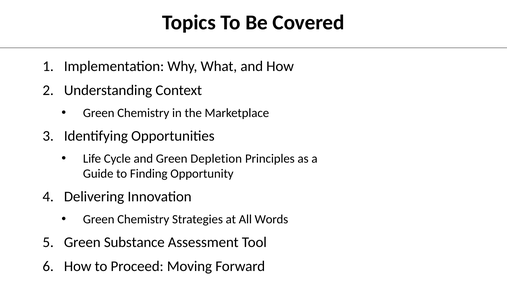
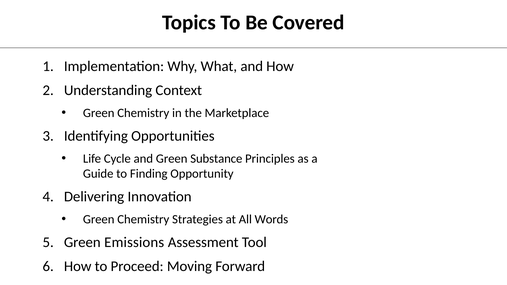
Depletion: Depletion -> Substance
Substance: Substance -> Emissions
